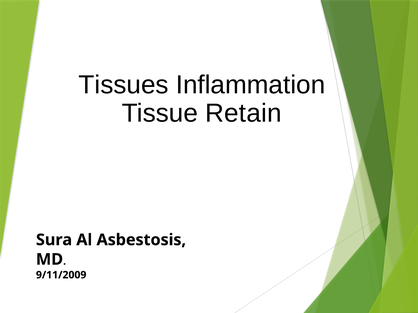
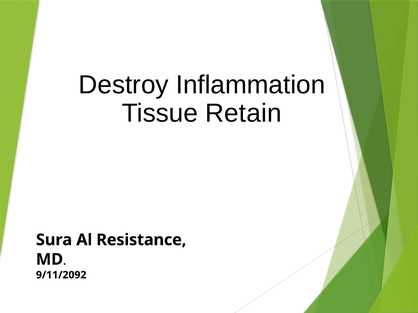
Tissues: Tissues -> Destroy
Asbestosis: Asbestosis -> Resistance
9/11/2009: 9/11/2009 -> 9/11/2092
